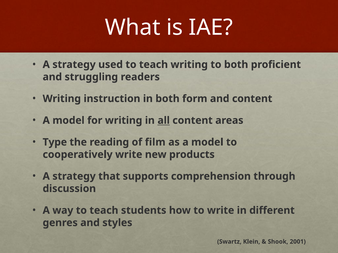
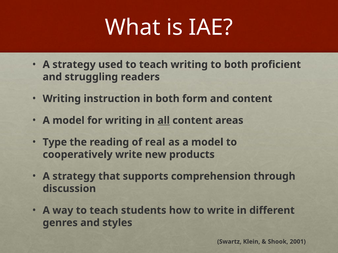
film: film -> real
